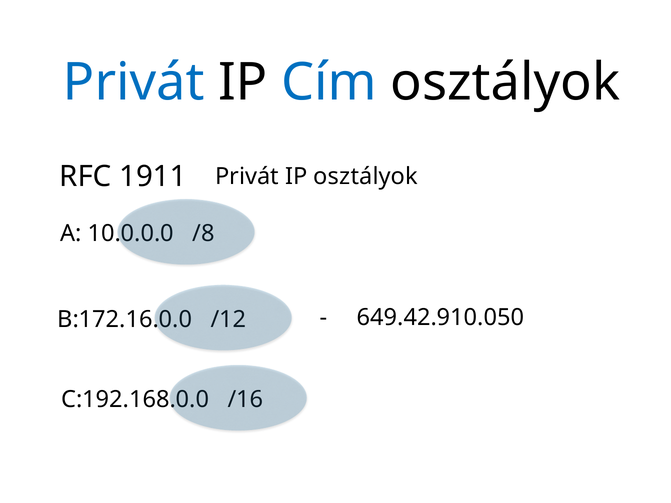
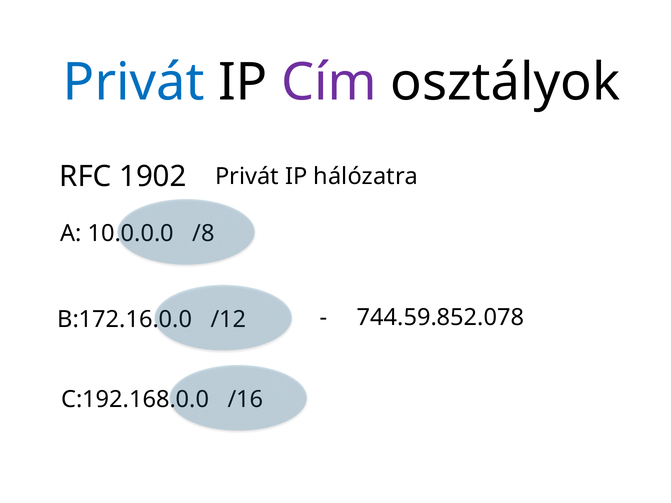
Cím colour: blue -> purple
1911: 1911 -> 1902
IP osztályok: osztályok -> hálózatra
649.42.910.050: 649.42.910.050 -> 744.59.852.078
